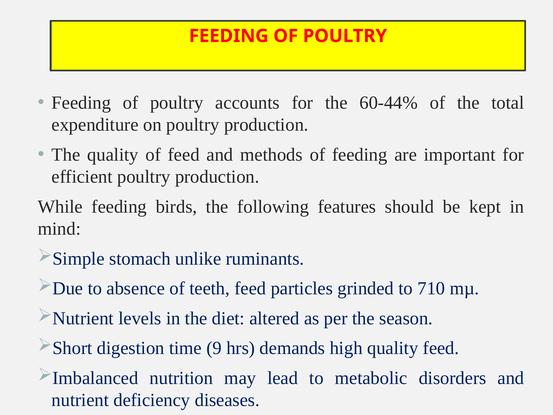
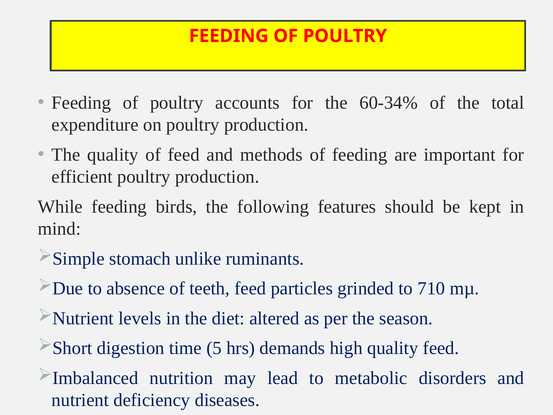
60-44%: 60-44% -> 60-34%
9: 9 -> 5
